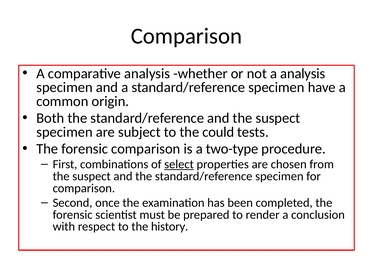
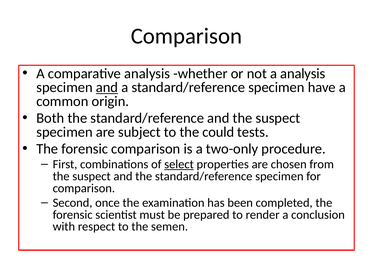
and at (107, 87) underline: none -> present
two-type: two-type -> two-only
history: history -> semen
